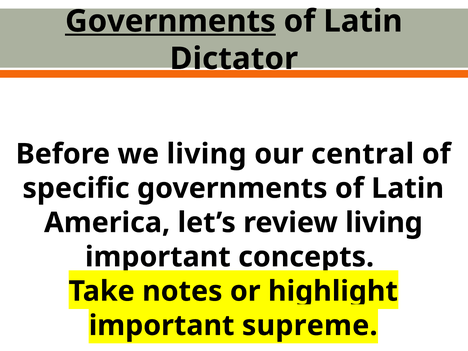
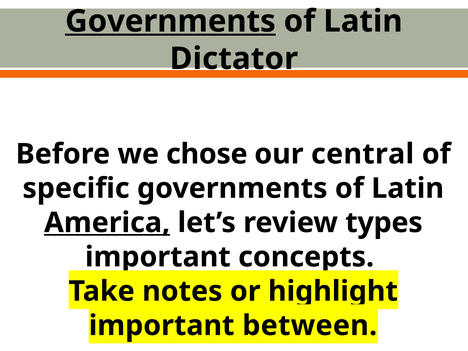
we living: living -> chose
America underline: none -> present
review living: living -> types
supreme: supreme -> between
